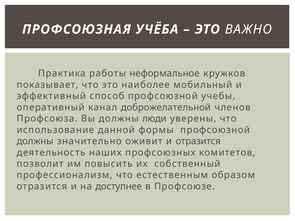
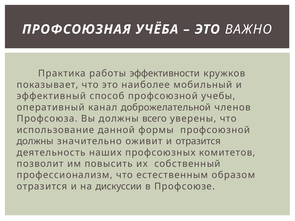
неформальное: неформальное -> эффективности
люди: люди -> всего
доступнее: доступнее -> дискуссии
